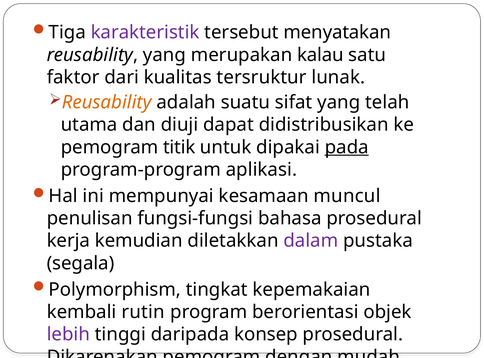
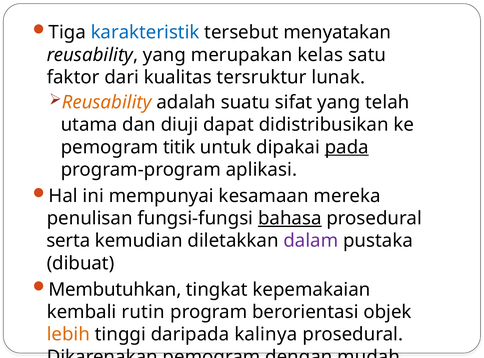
karakteristik colour: purple -> blue
merupakan kalau: kalau -> kelas
muncul: muncul -> mereka
bahasa underline: none -> present
kerja: kerja -> serta
segala: segala -> dibuat
Polymorphism: Polymorphism -> Membutuhkan
lebih colour: purple -> orange
konsep: konsep -> kalinya
